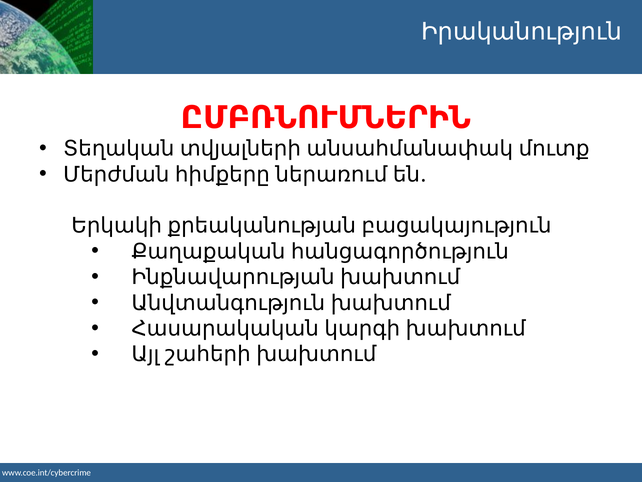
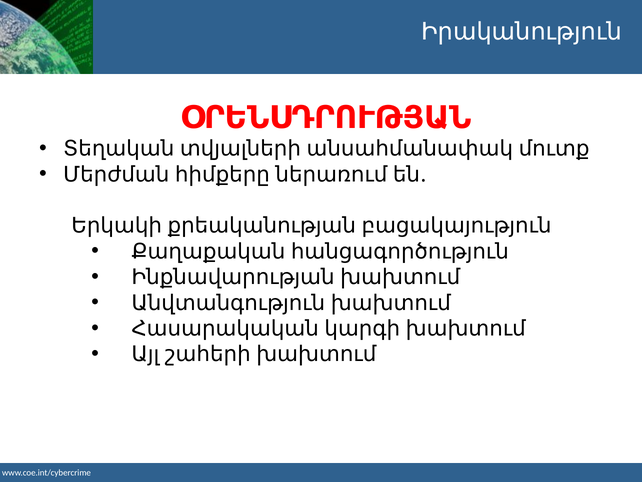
ԸՄԲՌՆՈՒՄՆԵՐԻՆ: ԸՄԲՌՆՈՒՄՆԵՐԻՆ -> ՕՐԵՆՍԴՐՈՒԹՅԱՆ
